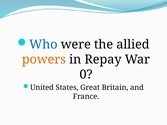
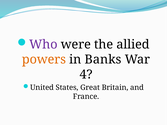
Who colour: blue -> purple
Repay: Repay -> Banks
0: 0 -> 4
